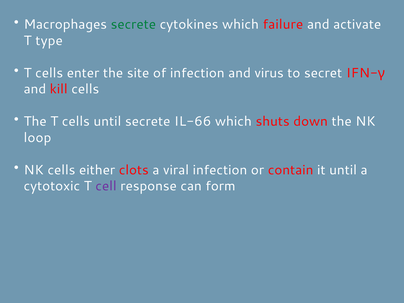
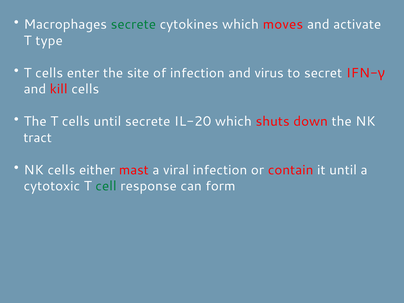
failure: failure -> moves
IL-66: IL-66 -> IL-20
loop: loop -> tract
clots: clots -> mast
cell colour: purple -> green
